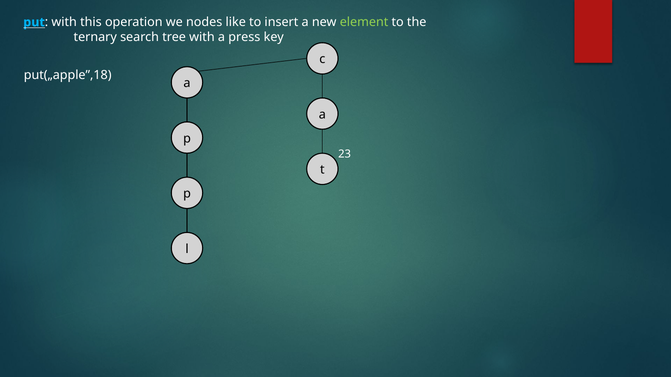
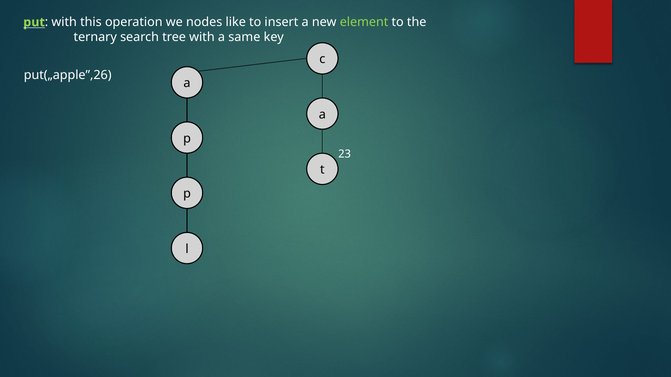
put colour: light blue -> light green
press: press -> same
put(„apple”,18: put(„apple”,18 -> put(„apple”,26
